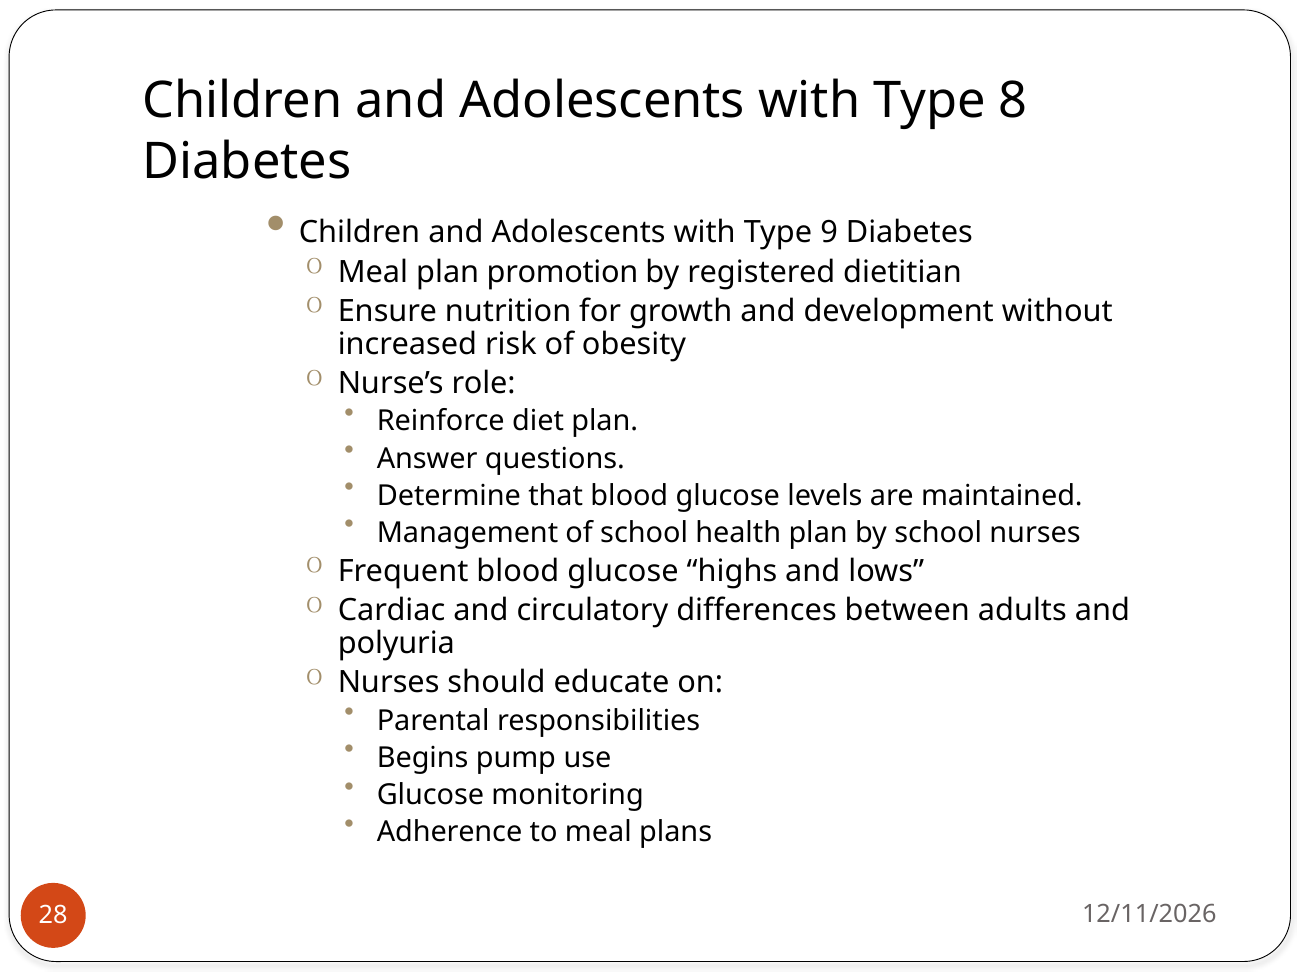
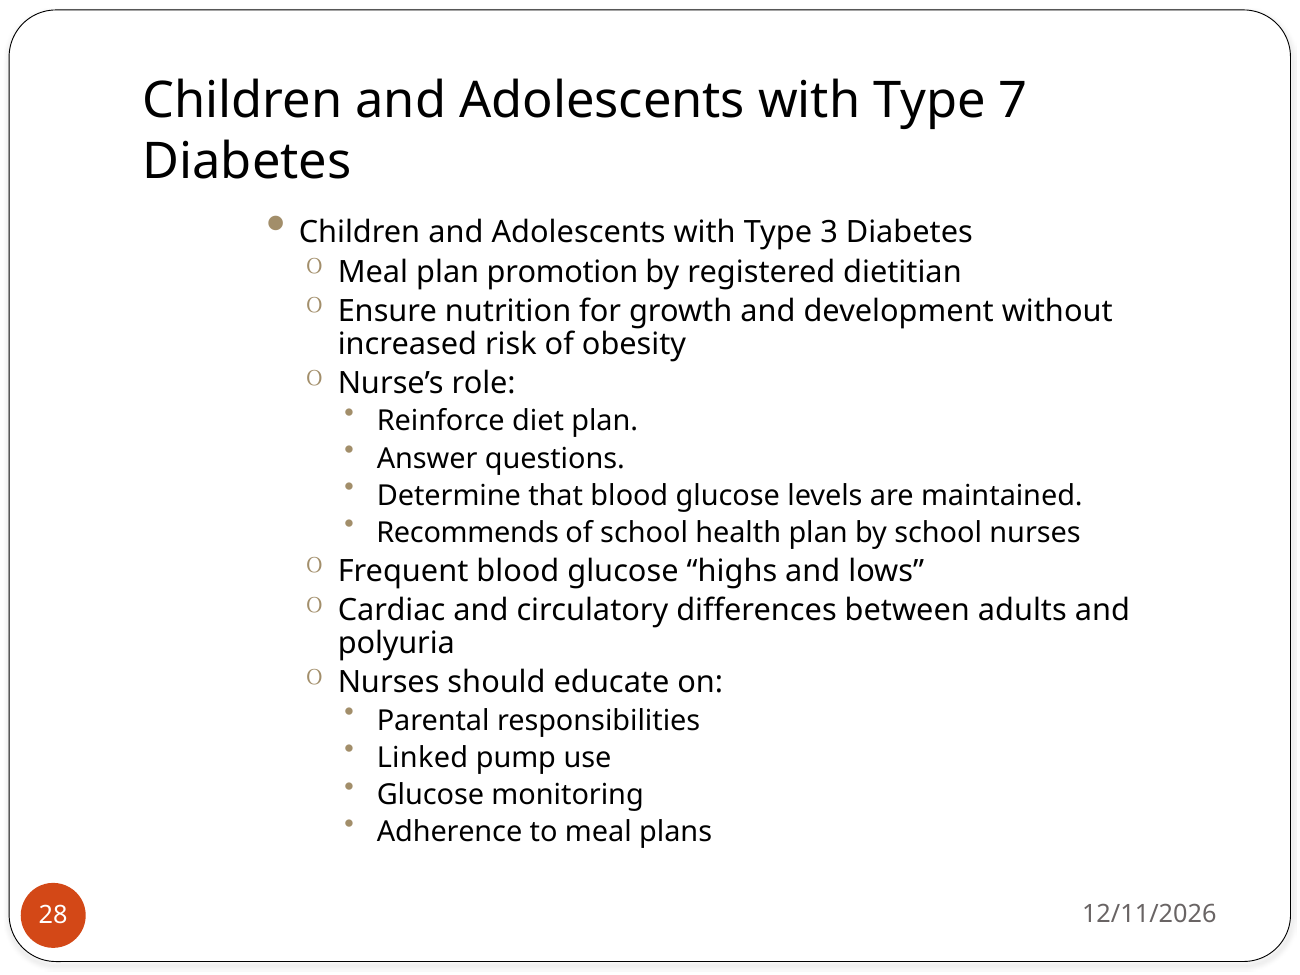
8: 8 -> 7
9: 9 -> 3
Management: Management -> Recommends
Begins: Begins -> Linked
